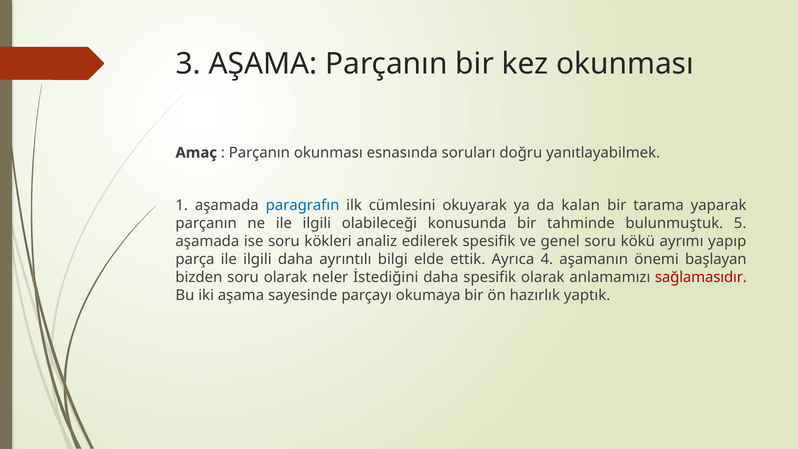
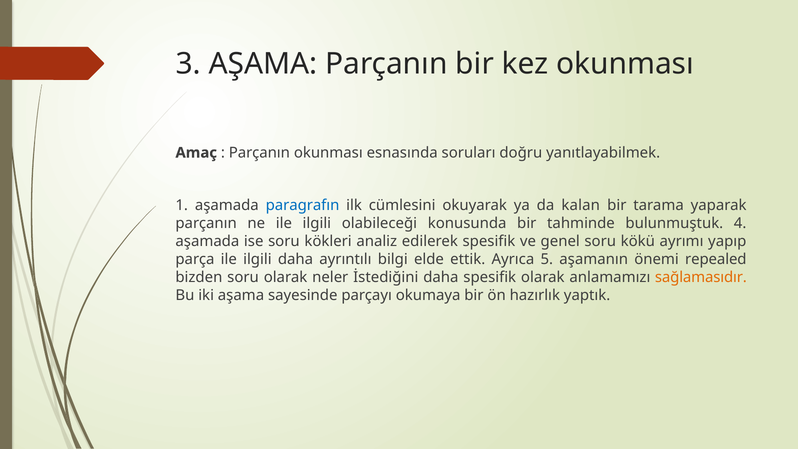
5: 5 -> 4
4: 4 -> 5
başlayan: başlayan -> repealed
sağlamasıdır colour: red -> orange
